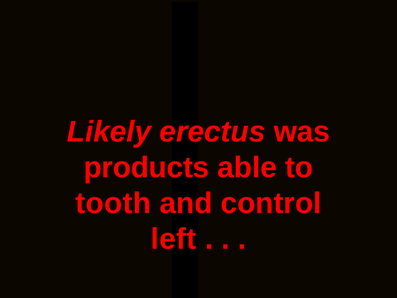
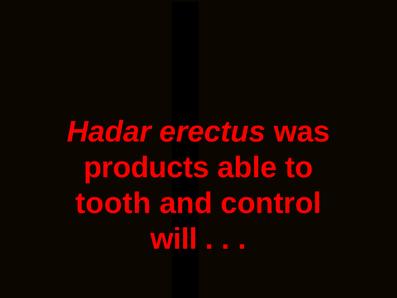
Likely: Likely -> Hadar
left: left -> will
